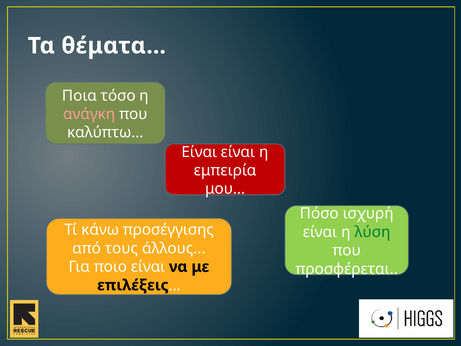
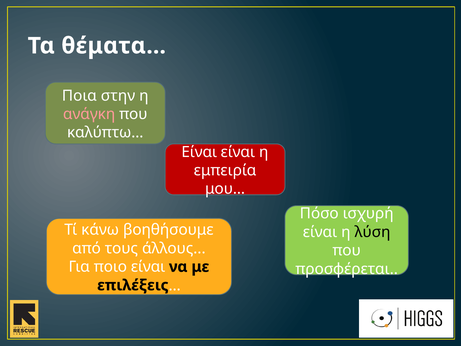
τόσο: τόσο -> στην
προσέγγισης: προσέγγισης -> βοηθήσουμε
λύση colour: green -> black
